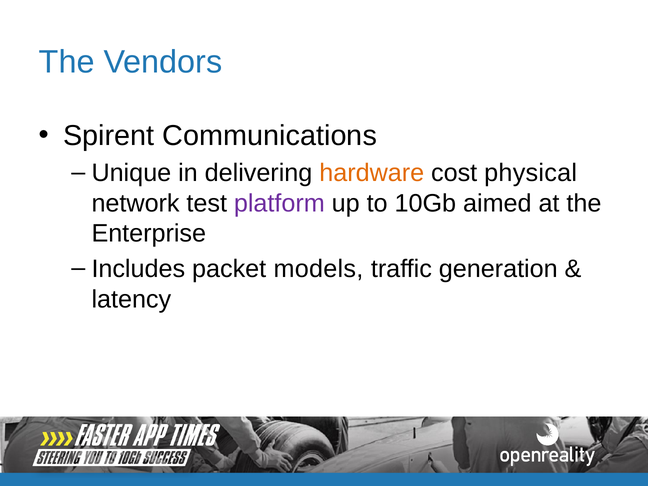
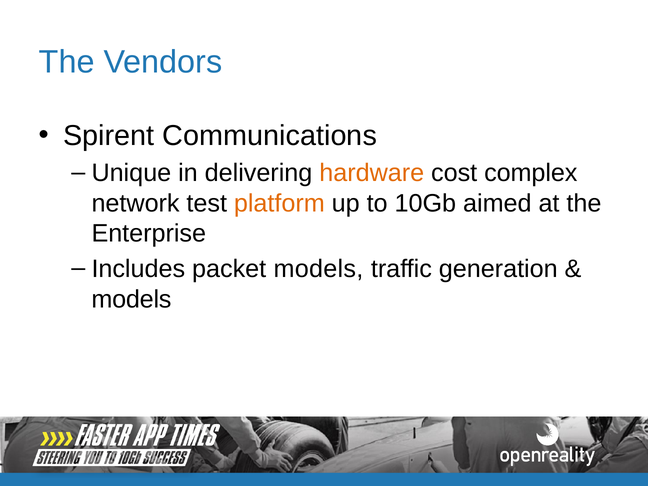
physical: physical -> complex
platform colour: purple -> orange
latency at (131, 299): latency -> models
